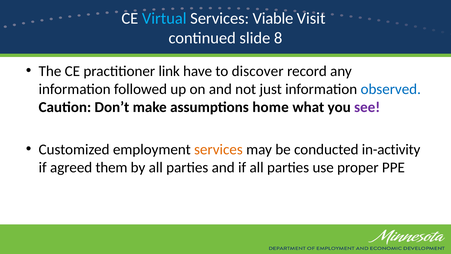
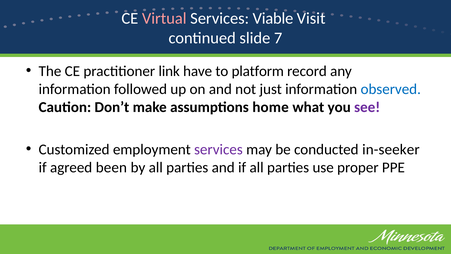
Virtual colour: light blue -> pink
8: 8 -> 7
discover: discover -> platform
services at (218, 149) colour: orange -> purple
in-activity: in-activity -> in-seeker
them: them -> been
